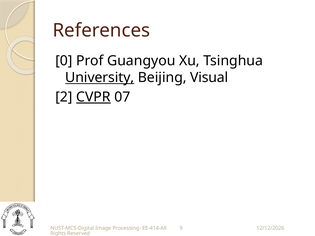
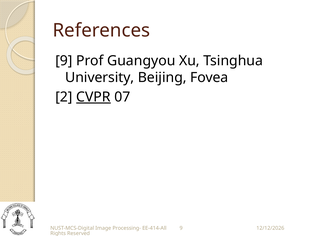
0 at (64, 61): 0 -> 9
University underline: present -> none
Visual: Visual -> Fovea
